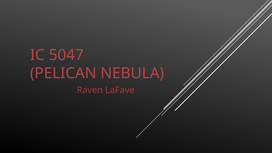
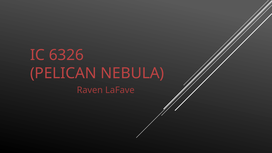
5047: 5047 -> 6326
